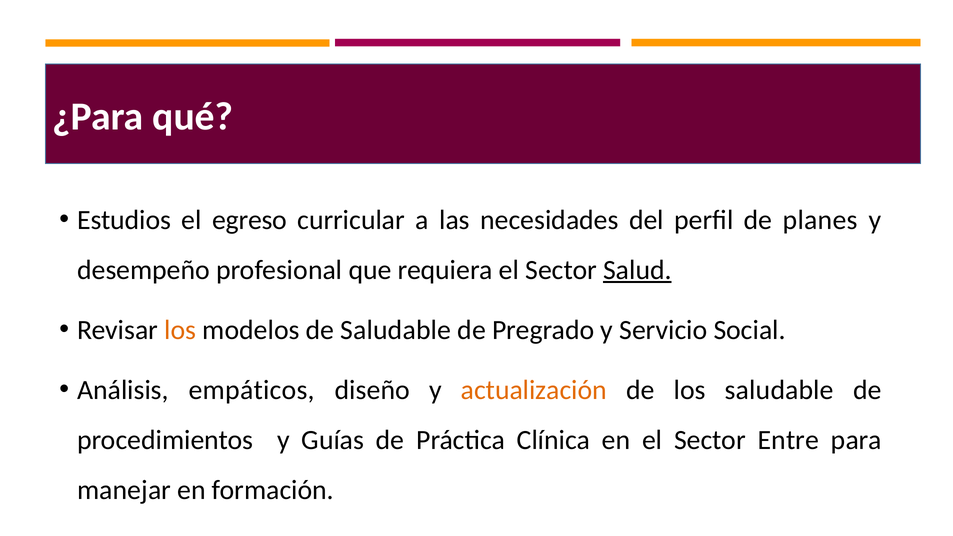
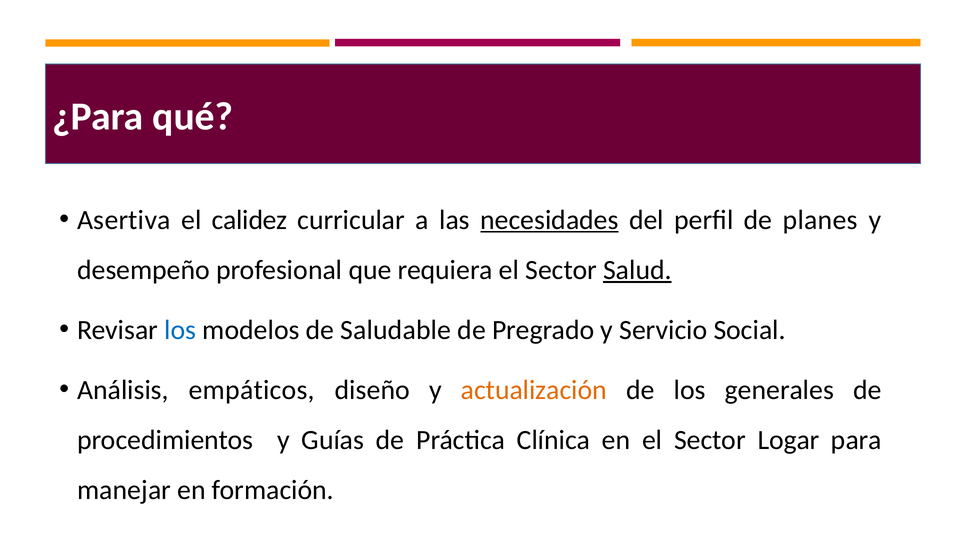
Estudios: Estudios -> Asertiva
egreso: egreso -> calidez
necesidades underline: none -> present
los at (180, 330) colour: orange -> blue
los saludable: saludable -> generales
Entre: Entre -> Logar
